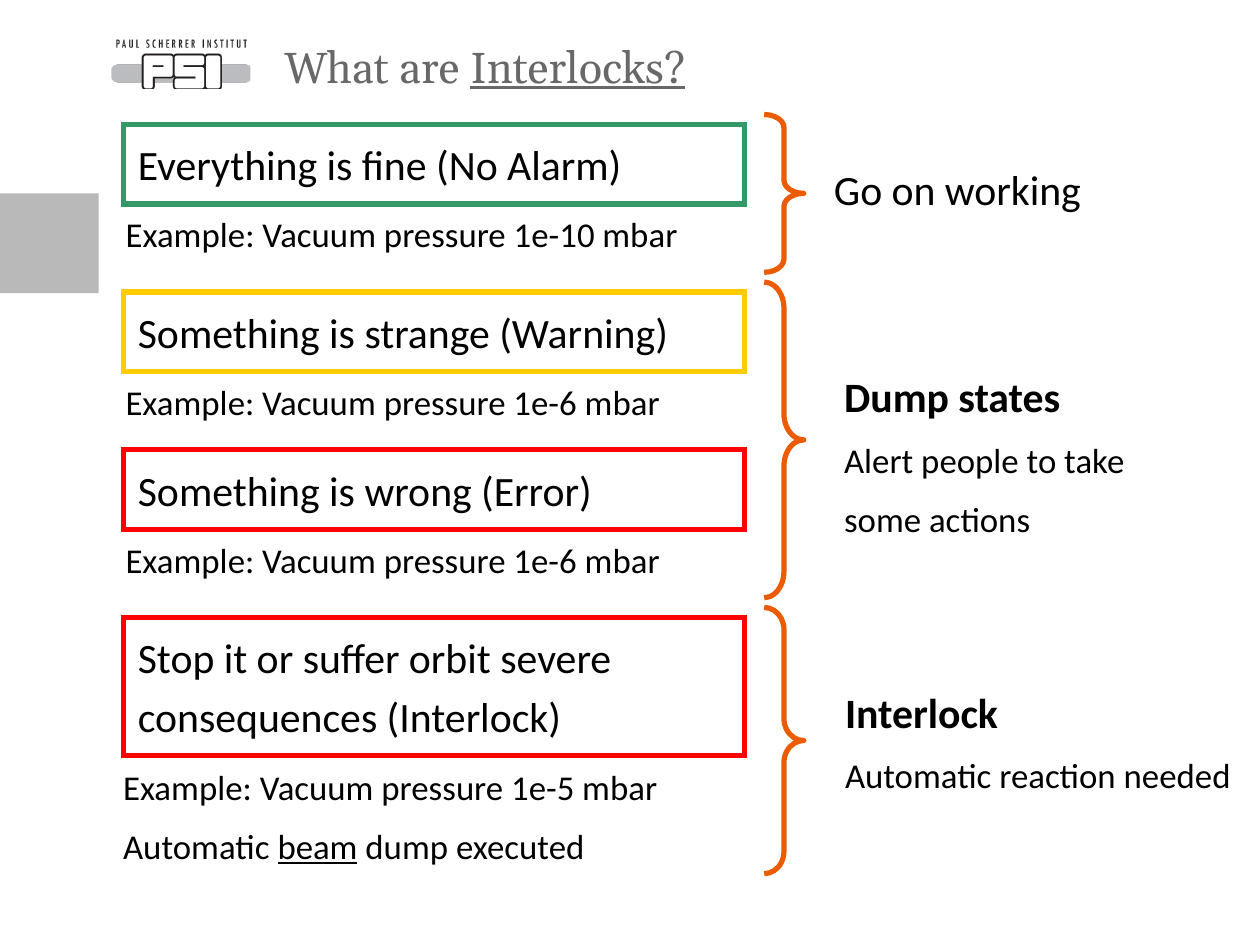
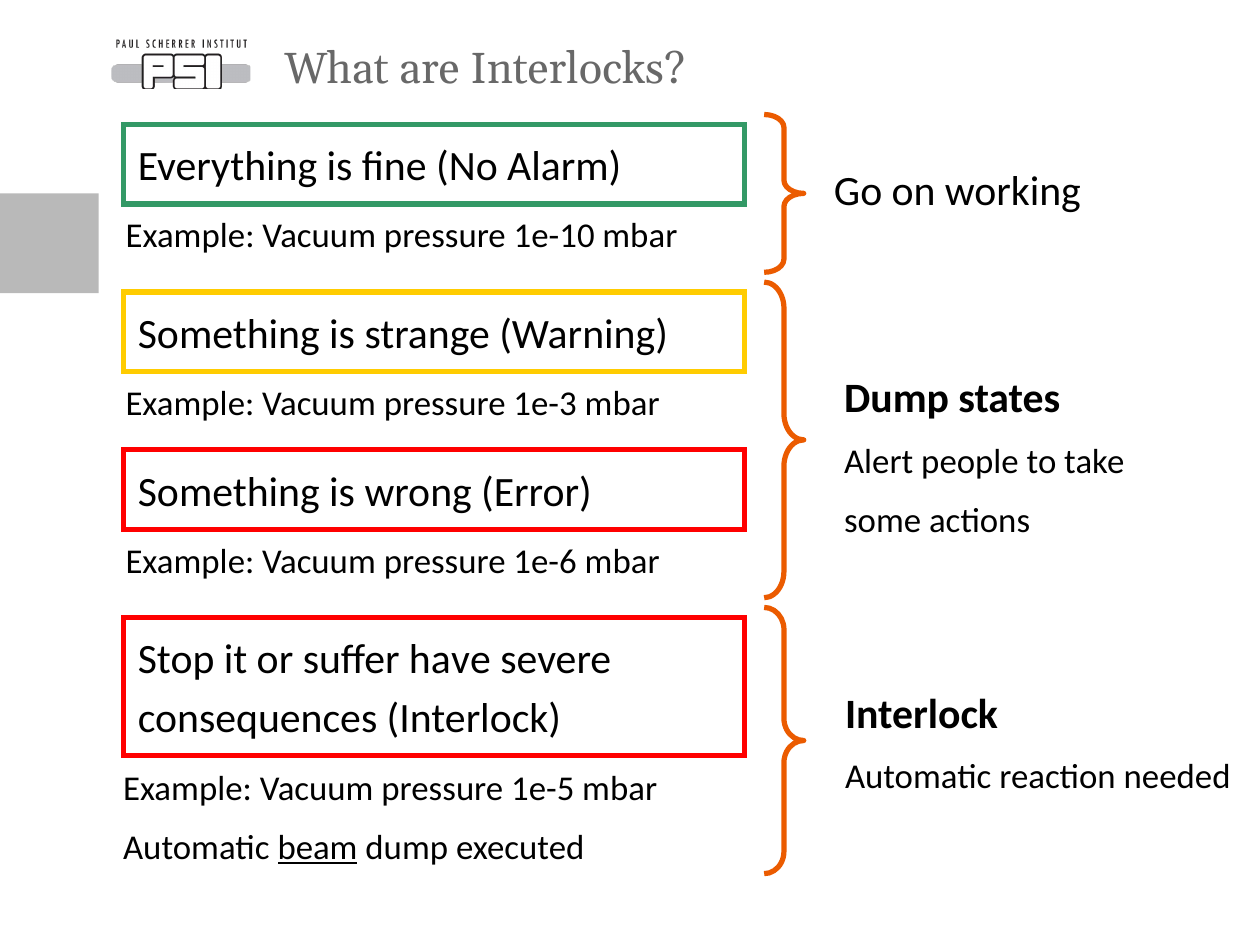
Interlocks underline: present -> none
1e-6 at (545, 404): 1e-6 -> 1e-3
orbit: orbit -> have
